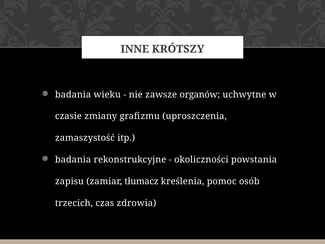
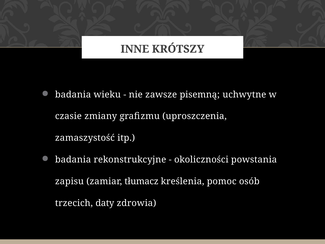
organów: organów -> pisemną
czas: czas -> daty
